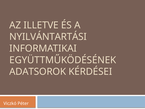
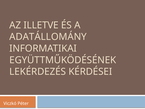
NYILVÁNTARTÁSI: NYILVÁNTARTÁSI -> ADATÁLLOMÁNY
ADATSOROK: ADATSOROK -> LEKÉRDEZÉS
